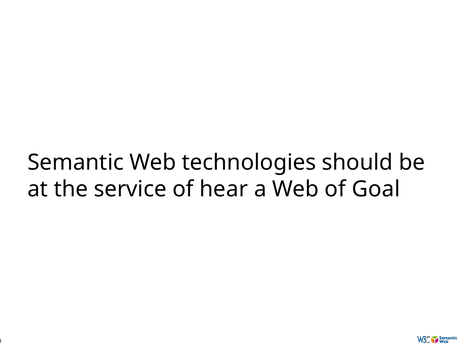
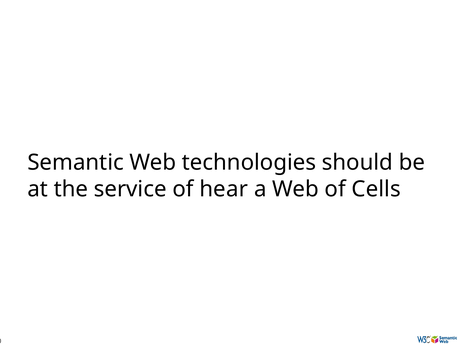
Goal: Goal -> Cells
